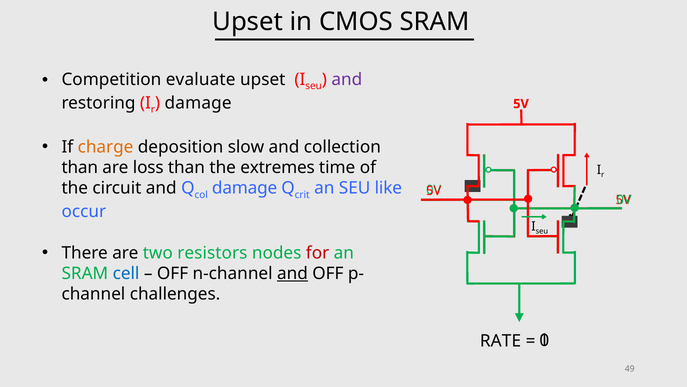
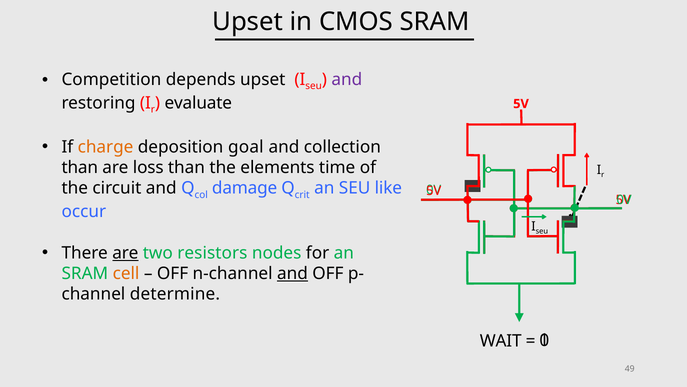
evaluate: evaluate -> depends
damage at (198, 103): damage -> evaluate
slow: slow -> goal
extremes: extremes -> elements
are at (125, 253) underline: none -> present
for colour: red -> black
cell colour: blue -> orange
challenges: challenges -> determine
RATE: RATE -> WAIT
